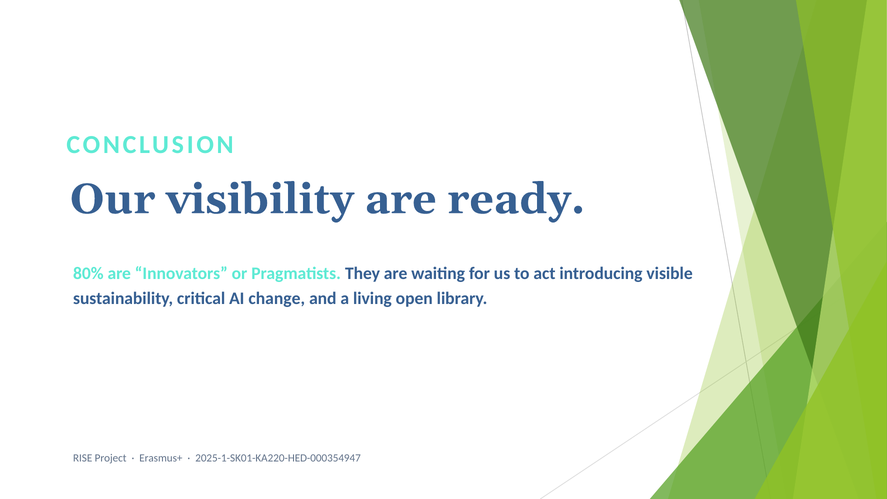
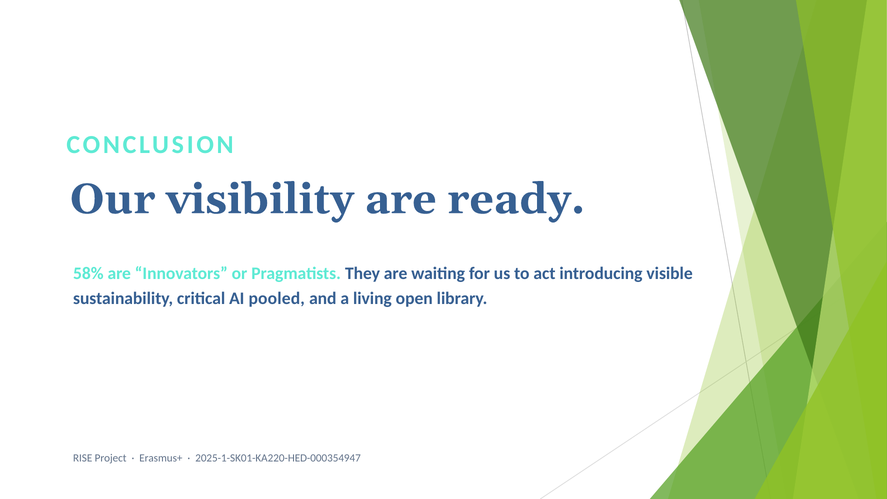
80%: 80% -> 58%
change: change -> pooled
